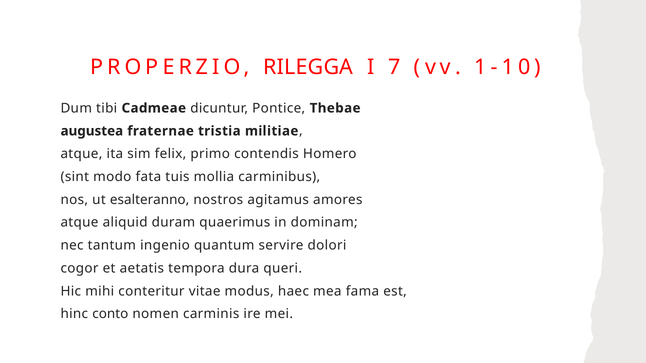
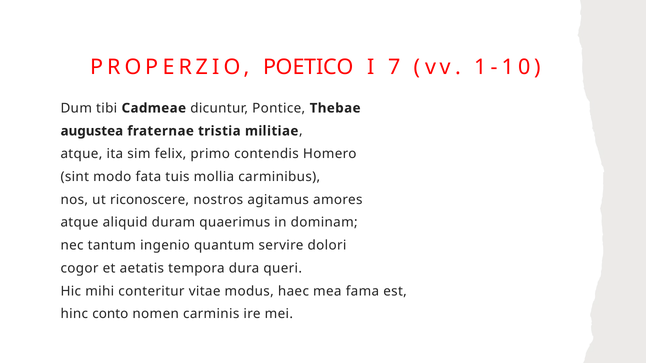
RILEGGA: RILEGGA -> POETICO
esalteranno: esalteranno -> riconoscere
